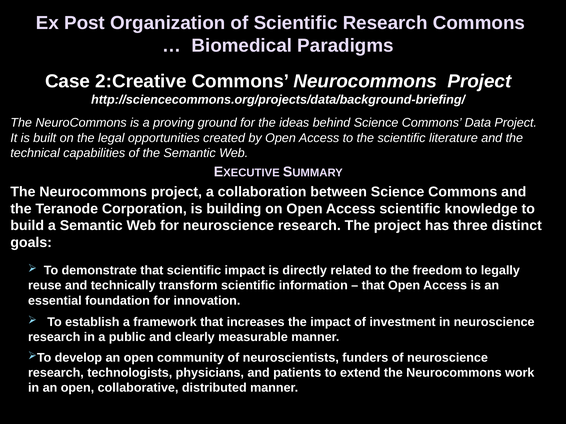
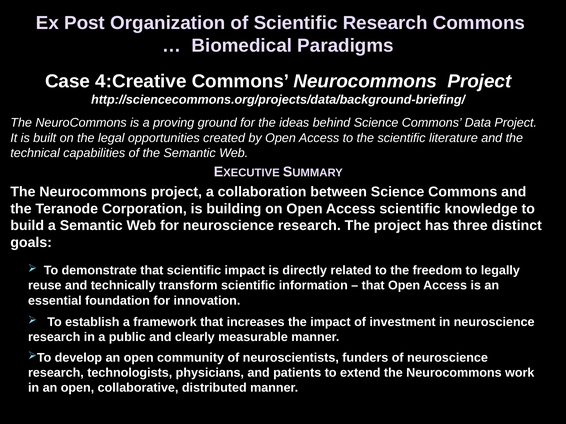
2:Creative: 2:Creative -> 4:Creative
